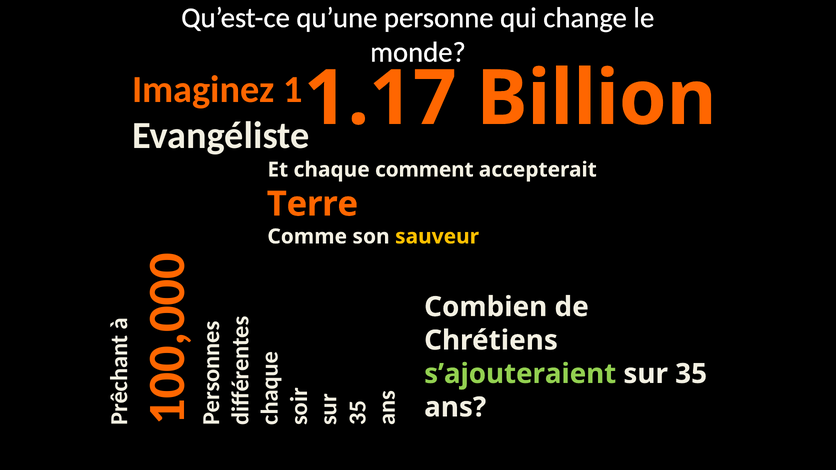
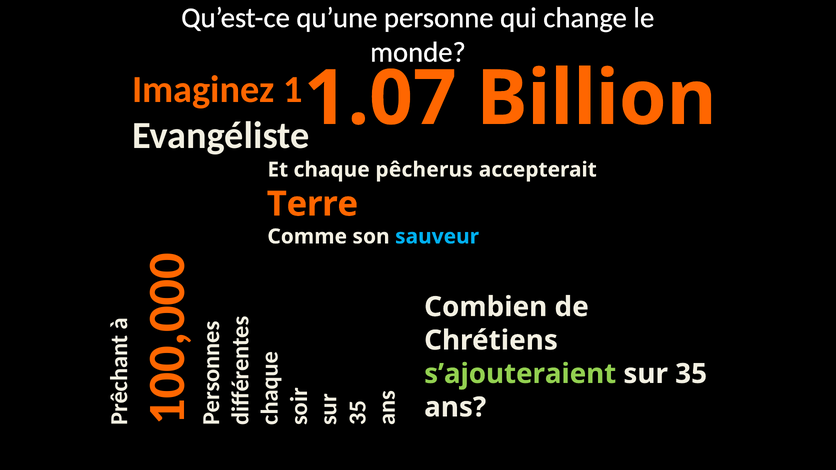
1.17: 1.17 -> 1.07
comment: comment -> pêcherus
sauveur colour: yellow -> light blue
